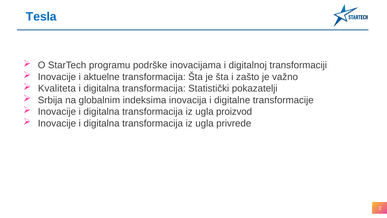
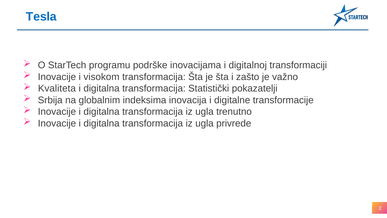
aktuelne: aktuelne -> visokom
proizvod: proizvod -> trenutno
